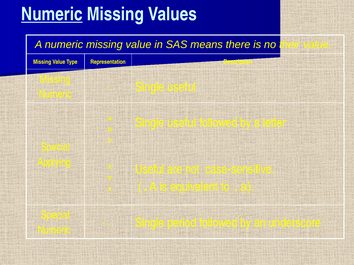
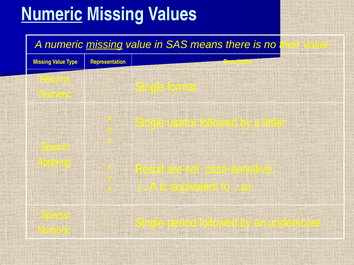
missing at (104, 45) underline: none -> present
Missing at (55, 79): Missing -> Returns
useful at (182, 87): useful -> format
Useful at (150, 169): Useful -> Result
